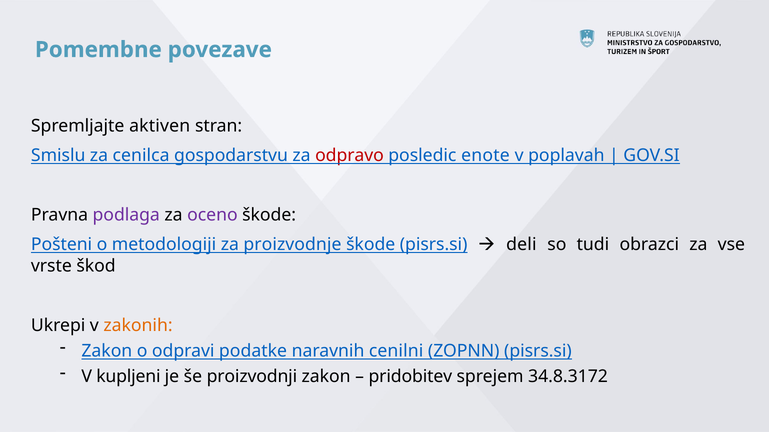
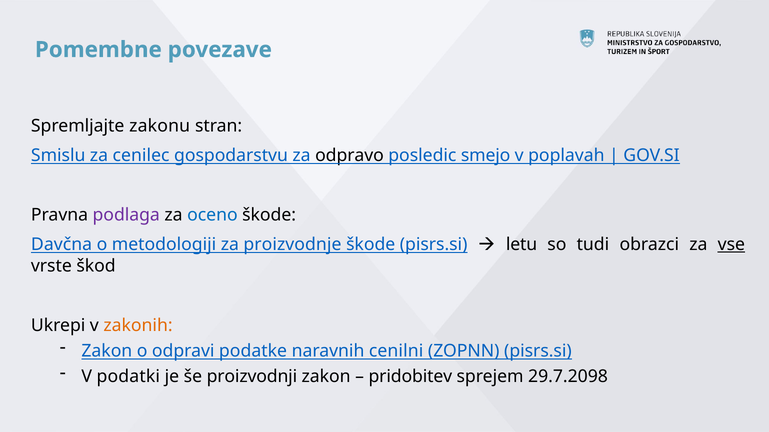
aktiven: aktiven -> zakonu
cenilca: cenilca -> cenilec
odpravo colour: red -> black
enote: enote -> smejo
oceno colour: purple -> blue
Pošteni: Pošteni -> Davčna
deli: deli -> letu
vse underline: none -> present
kupljeni: kupljeni -> podatki
34.8.3172: 34.8.3172 -> 29.7.2098
